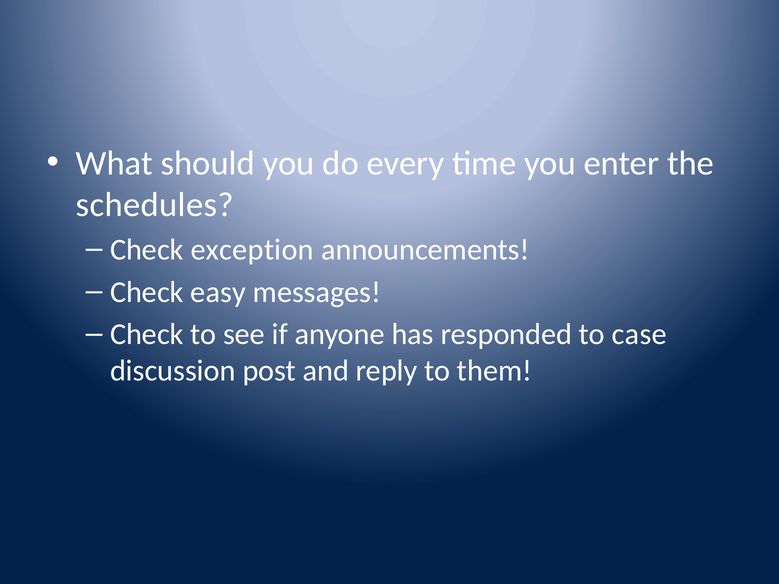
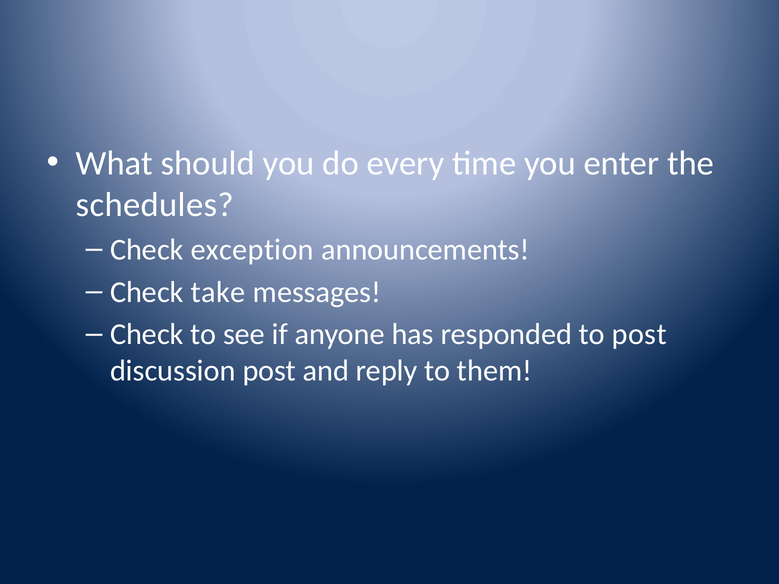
easy: easy -> take
to case: case -> post
